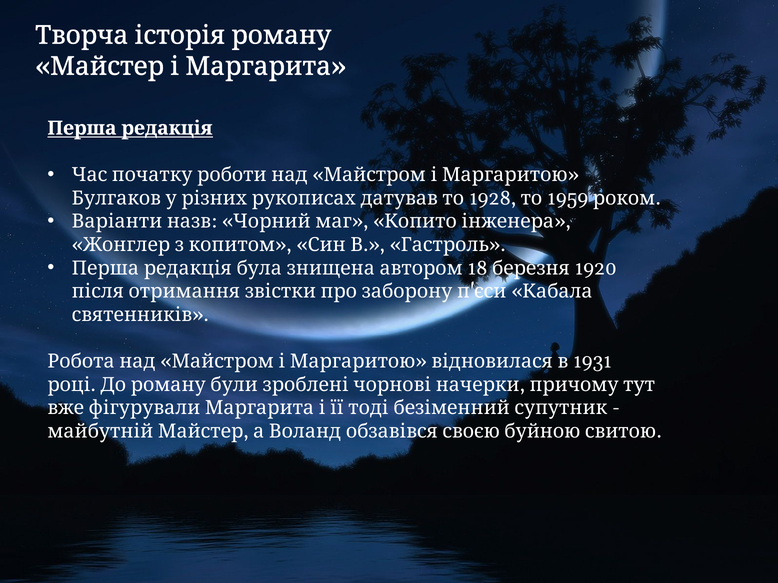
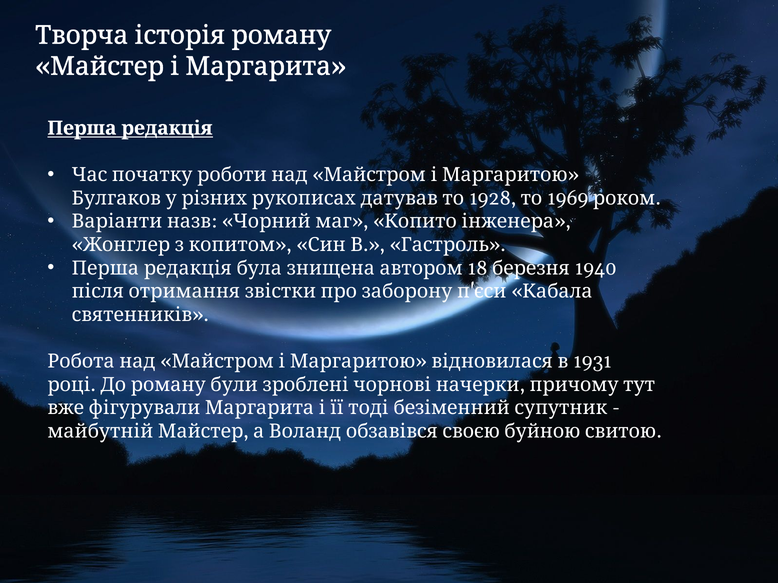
1959: 1959 -> 1969
1920: 1920 -> 1940
